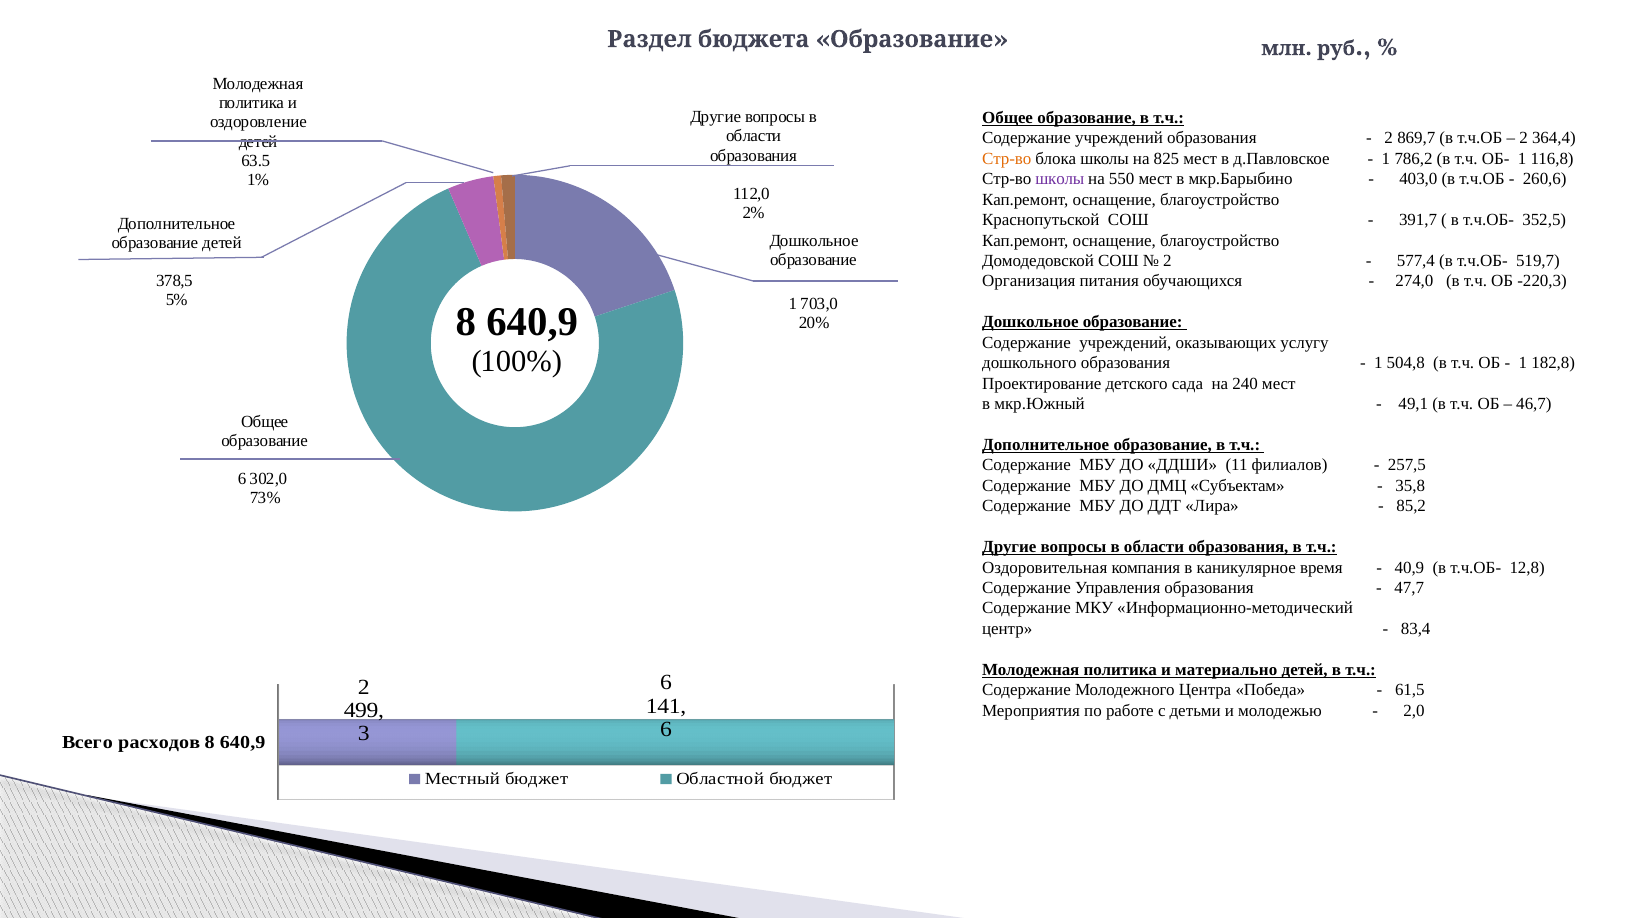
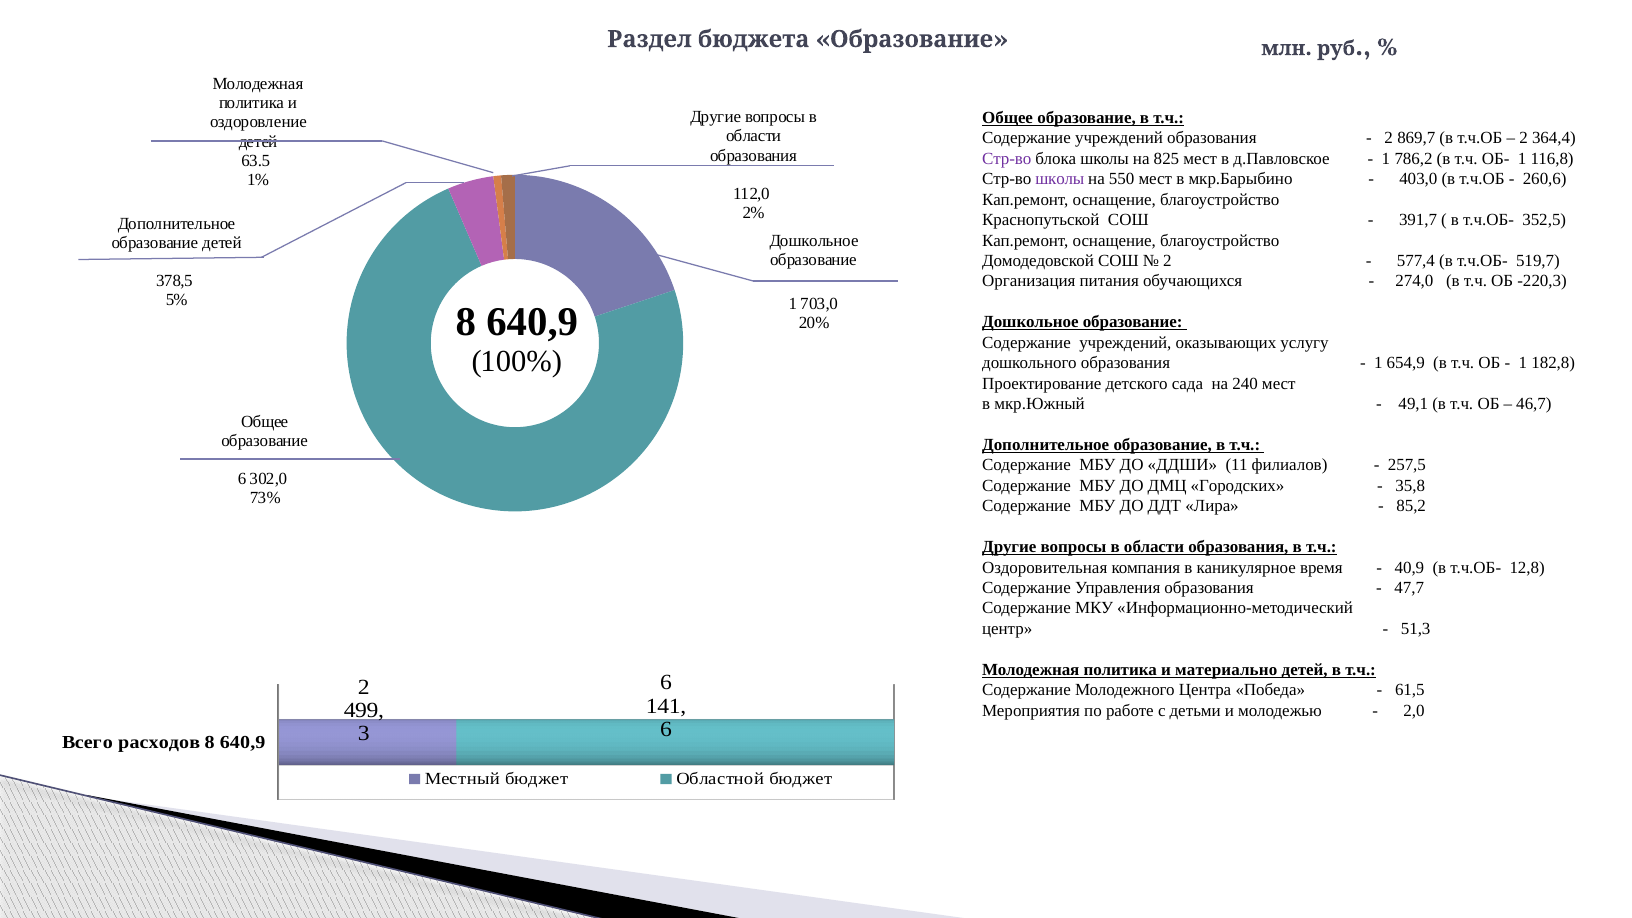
Стр-во at (1007, 159) colour: orange -> purple
504,8: 504,8 -> 654,9
Субъектам: Субъектам -> Городских
83,4: 83,4 -> 51,3
